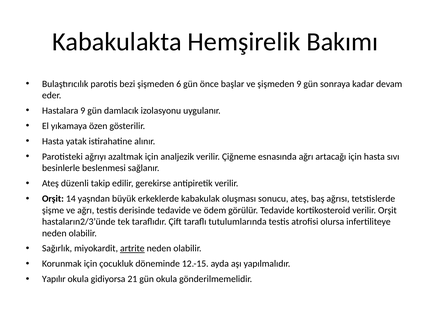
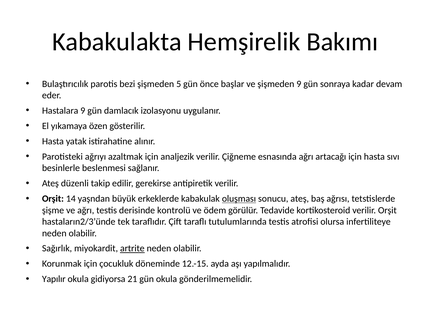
6: 6 -> 5
oluşması underline: none -> present
derisinde tedavide: tedavide -> kontrolü
